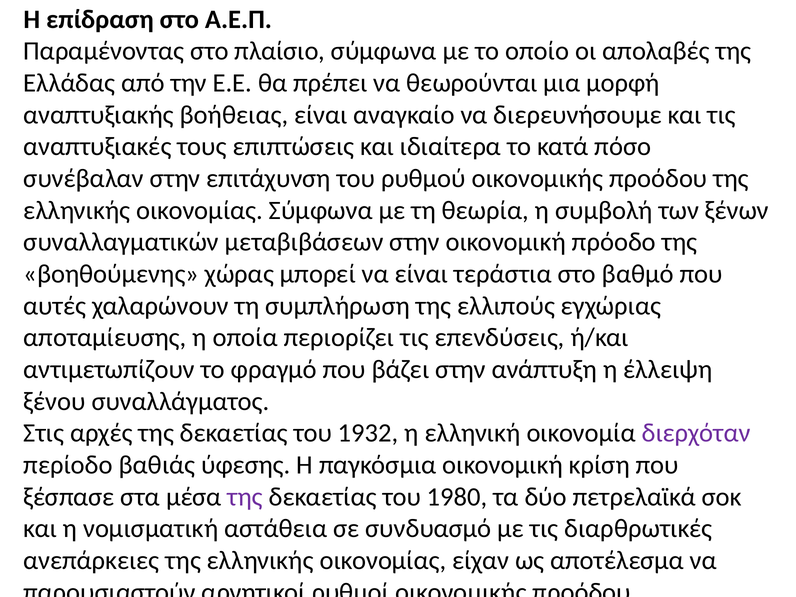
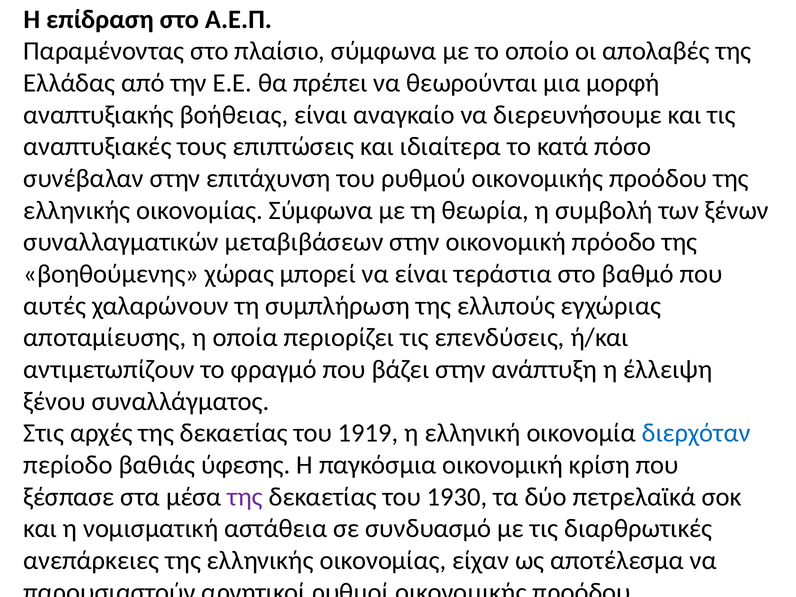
1932: 1932 -> 1919
διερχόταν colour: purple -> blue
1980: 1980 -> 1930
